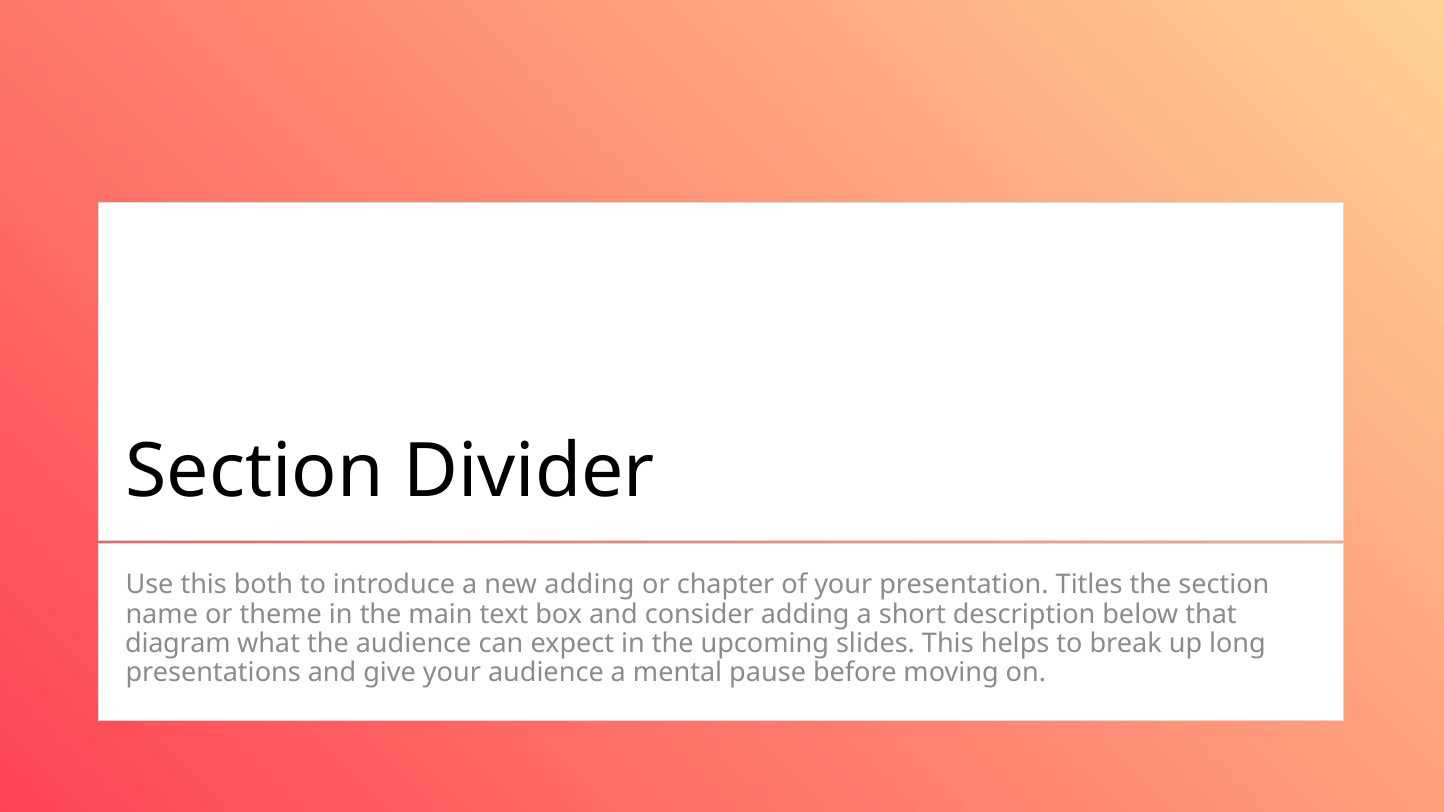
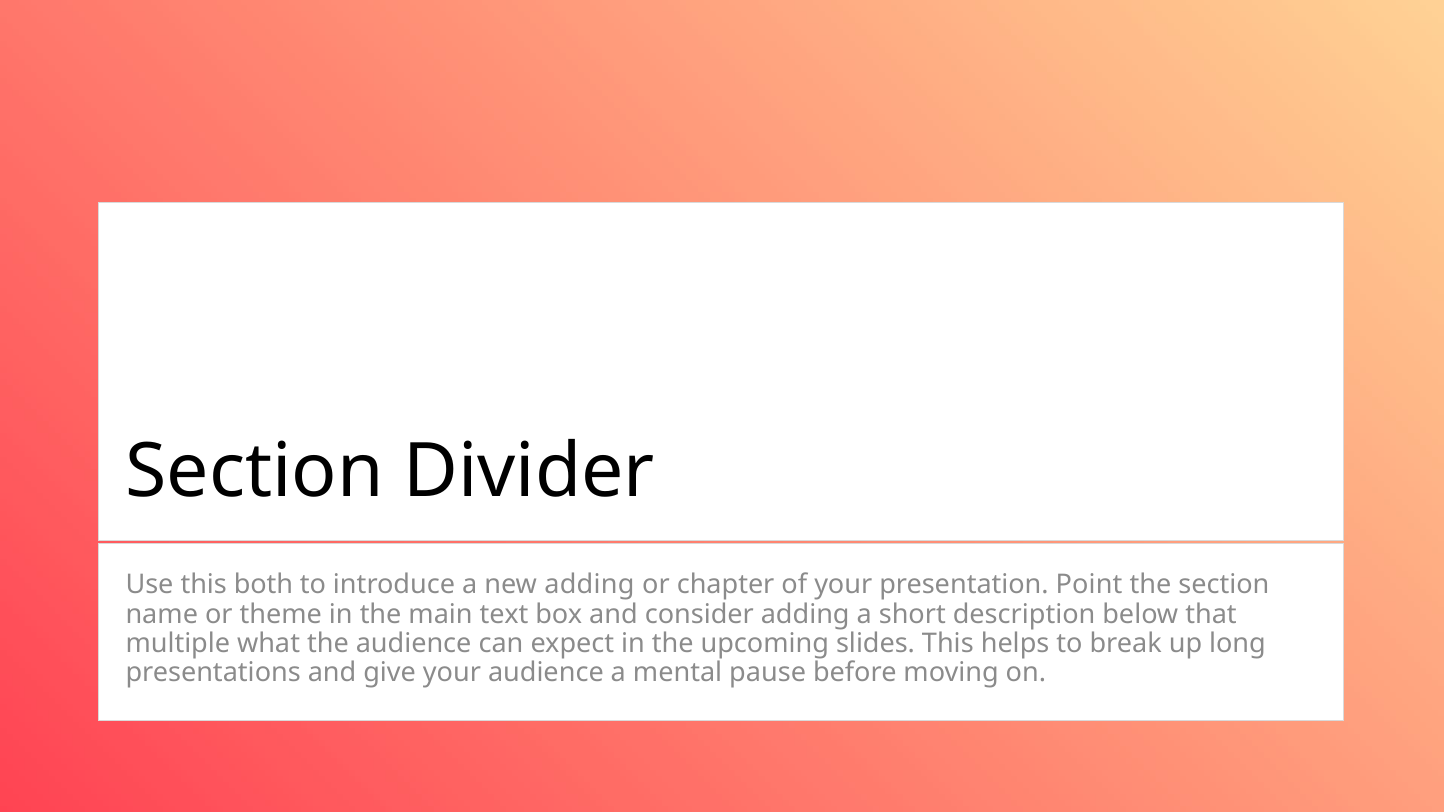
Titles: Titles -> Point
diagram: diagram -> multiple
